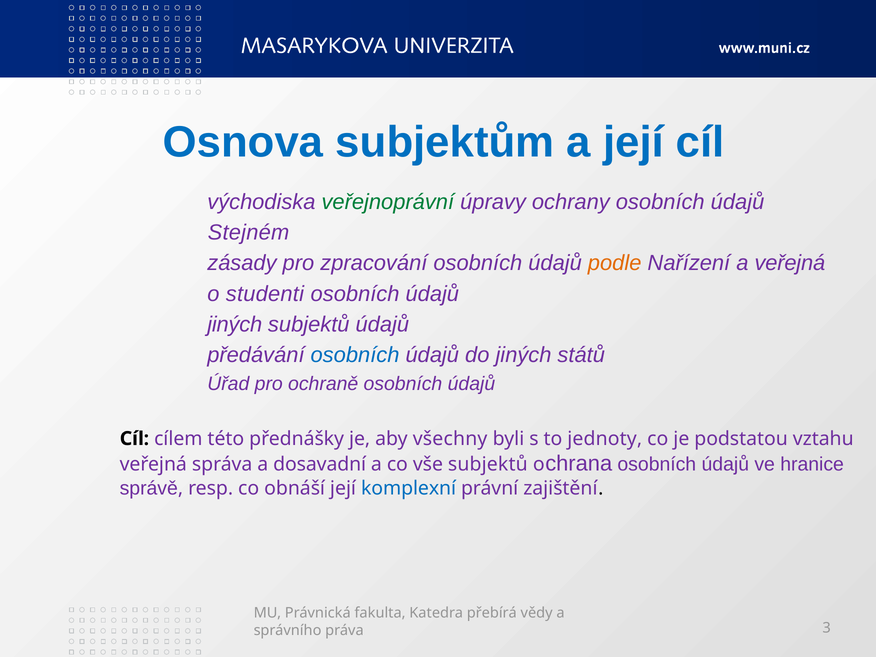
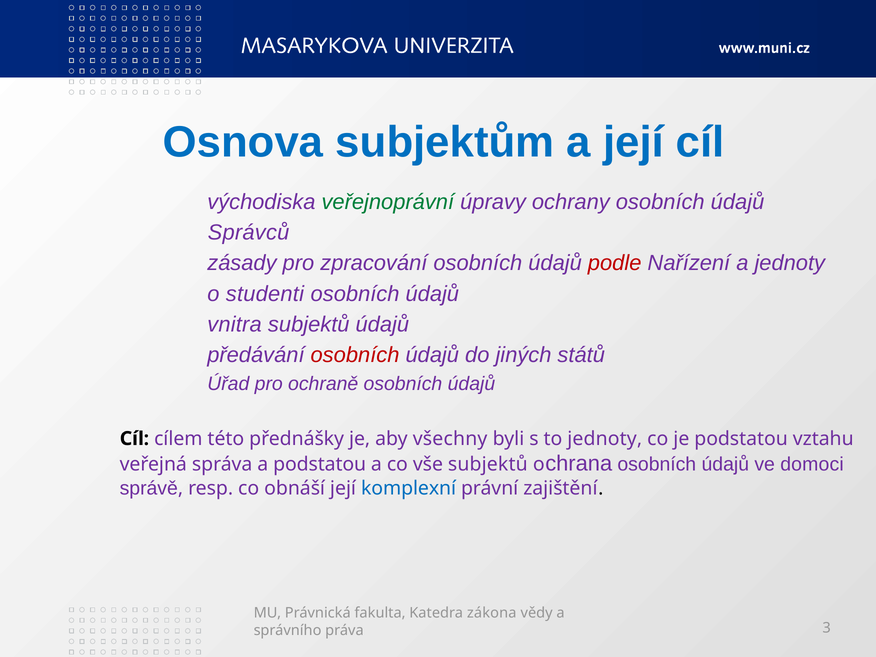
Stejném: Stejném -> Správců
podle colour: orange -> red
a veřejná: veřejná -> jednoty
jiných at (235, 324): jiných -> vnitra
osobních at (355, 355) colour: blue -> red
a dosavadní: dosavadní -> podstatou
hranice: hranice -> domoci
přebírá: přebírá -> zákona
